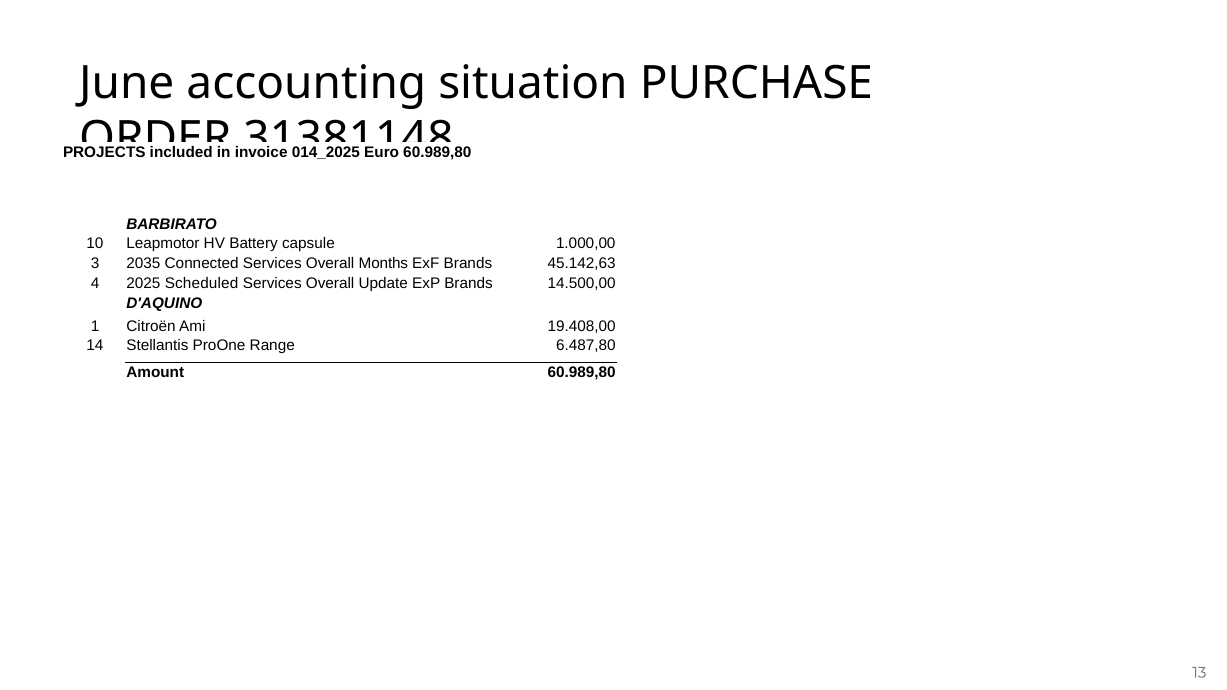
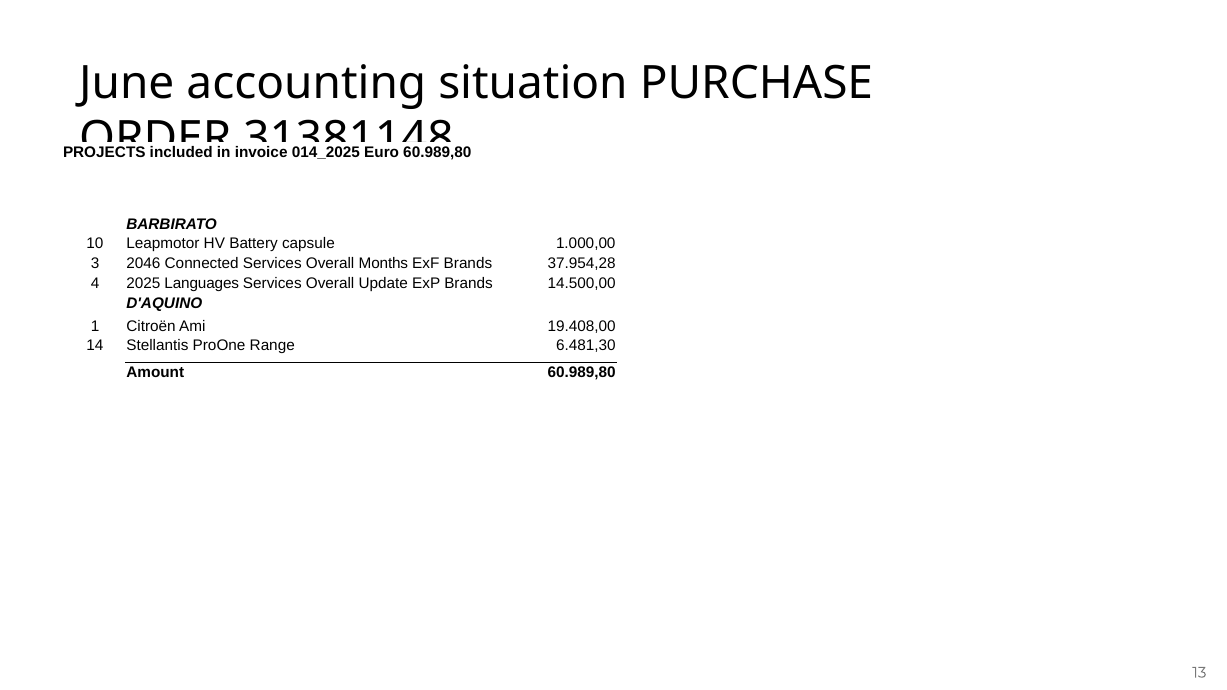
2035: 2035 -> 2046
45.142,63: 45.142,63 -> 37.954,28
Scheduled: Scheduled -> Languages
6.487,80: 6.487,80 -> 6.481,30
